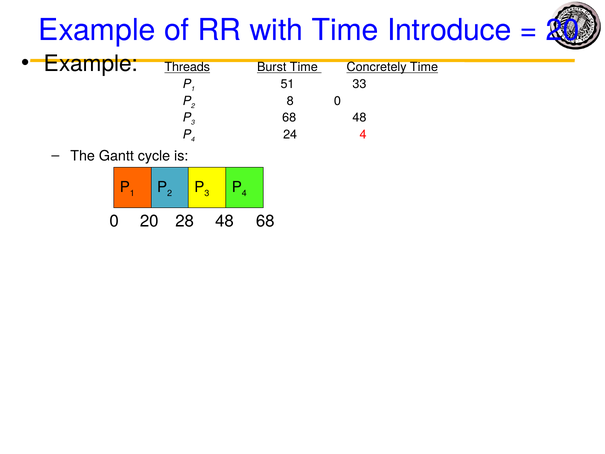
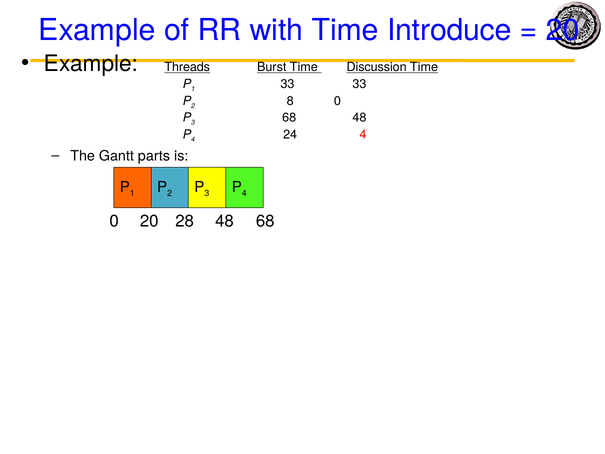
Concretely: Concretely -> Discussion
51 at (288, 84): 51 -> 33
cycle: cycle -> parts
